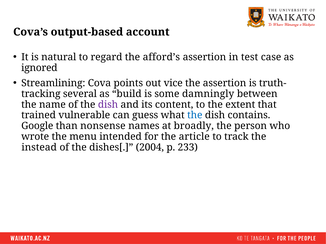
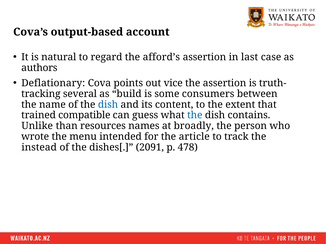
test: test -> last
ignored: ignored -> authors
Streamlining: Streamlining -> Deflationary
damningly: damningly -> consumers
dish at (108, 105) colour: purple -> blue
vulnerable: vulnerable -> compatible
Google: Google -> Unlike
nonsense: nonsense -> resources
2004: 2004 -> 2091
233: 233 -> 478
